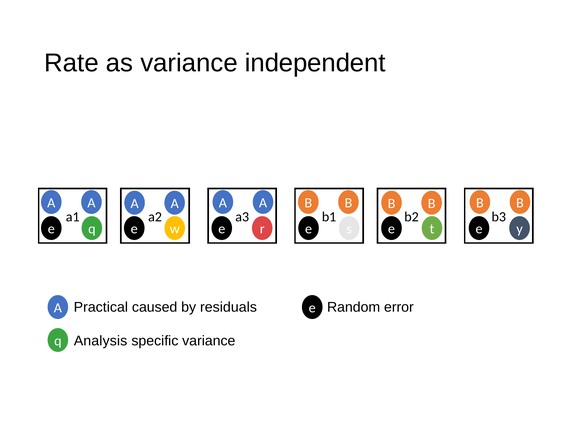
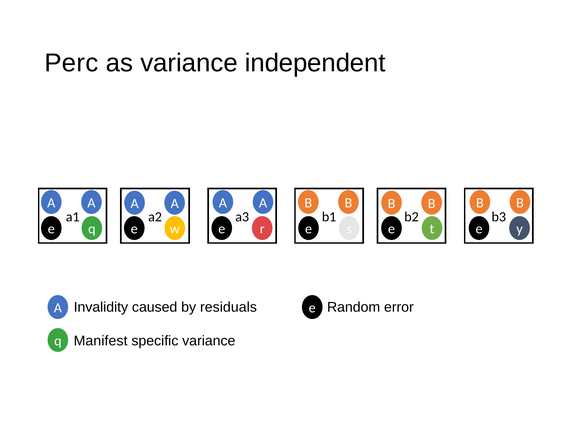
Rate: Rate -> Perc
Practical: Practical -> Invalidity
Analysis: Analysis -> Manifest
